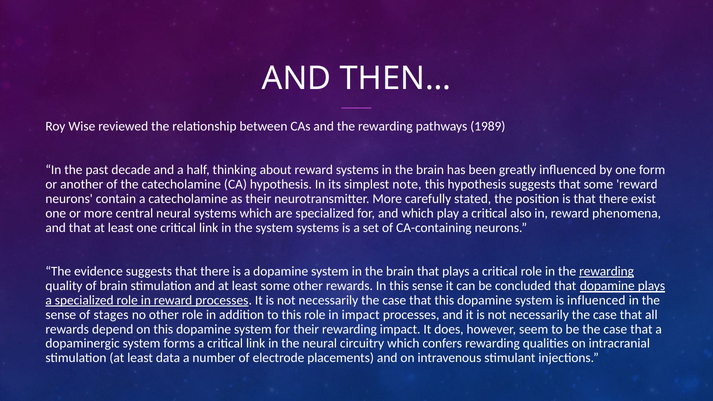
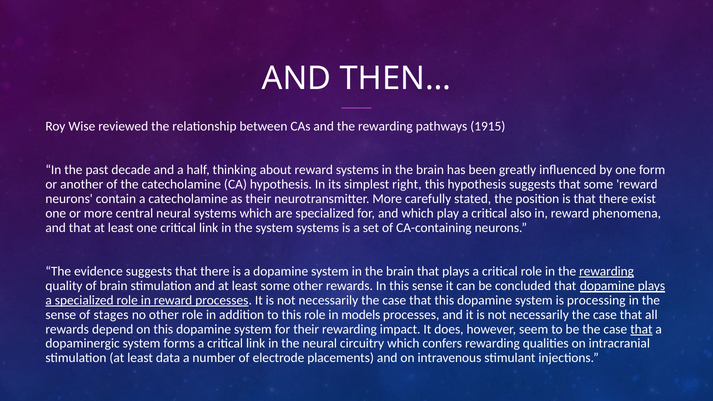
1989: 1989 -> 1915
note: note -> right
is influenced: influenced -> processing
in impact: impact -> models
that at (641, 329) underline: none -> present
